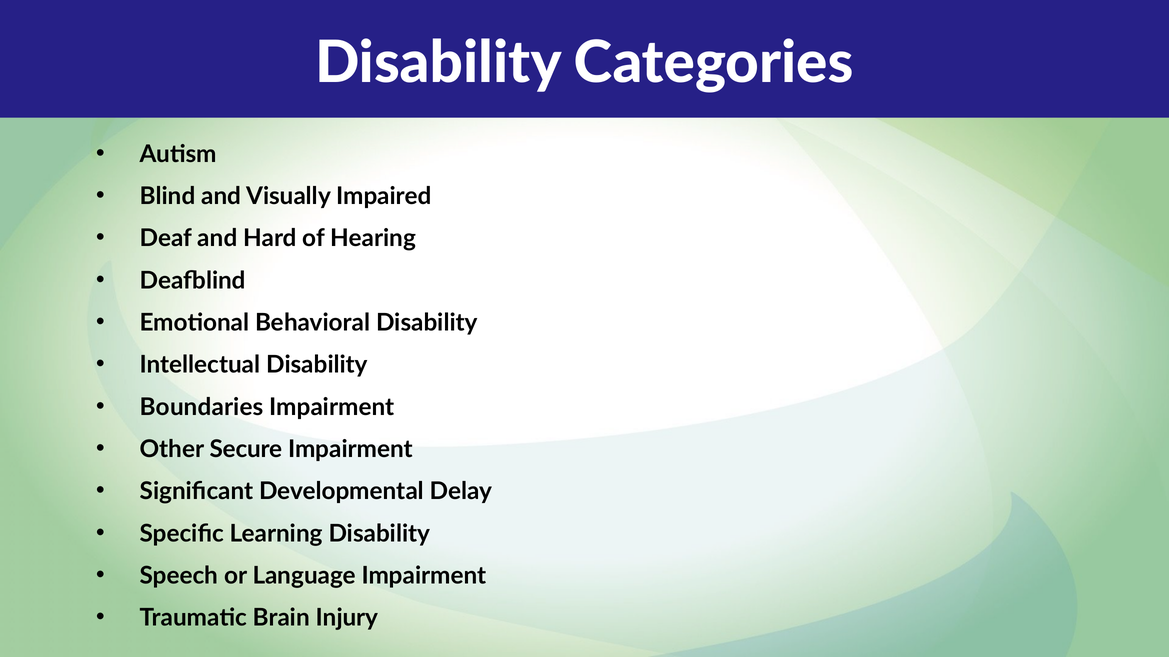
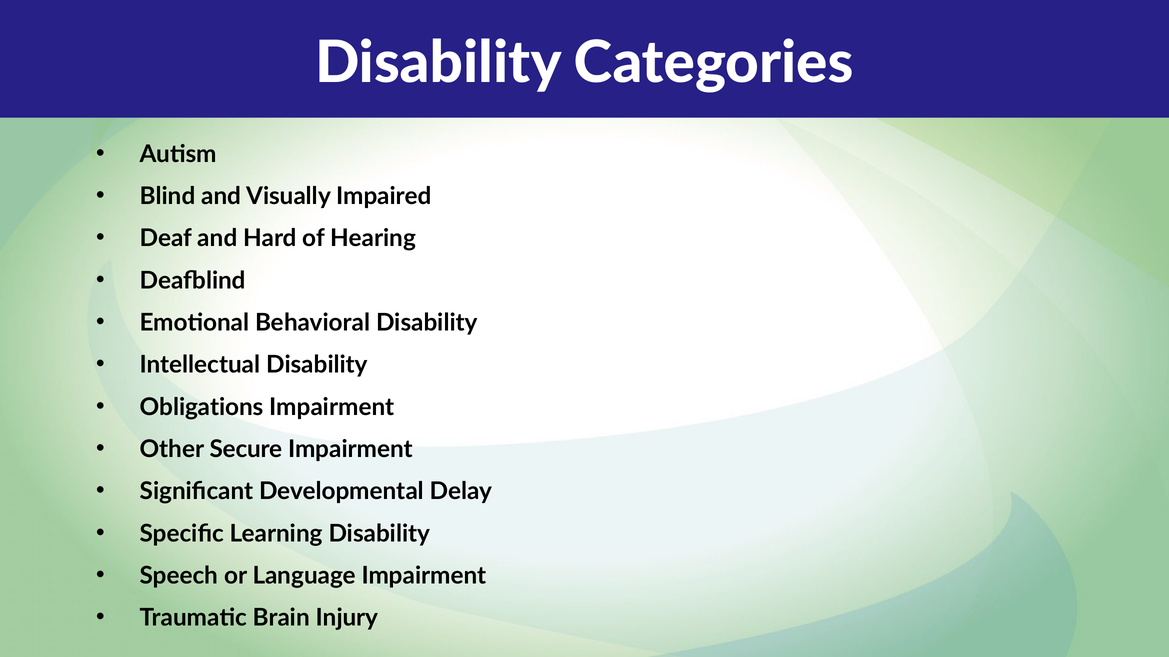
Boundaries: Boundaries -> Obligations
